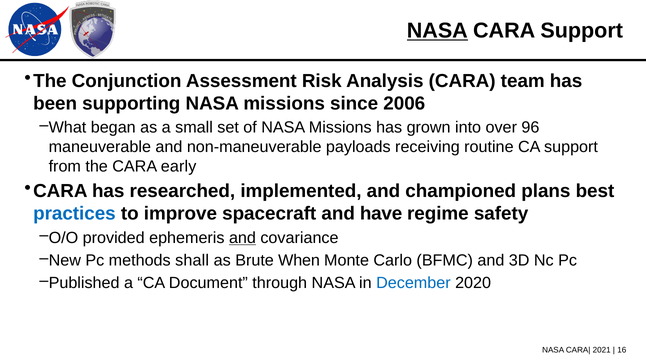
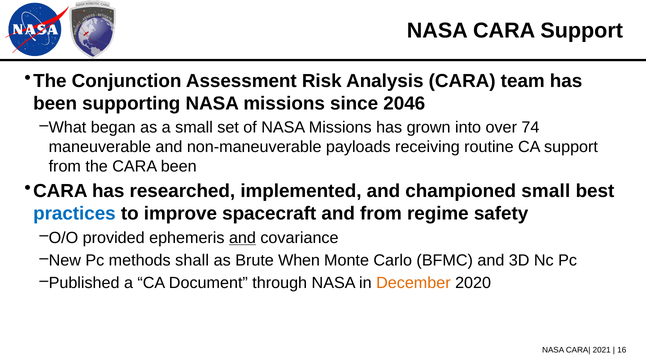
NASA at (437, 31) underline: present -> none
2006: 2006 -> 2046
96: 96 -> 74
CARA early: early -> been
championed plans: plans -> small
and have: have -> from
December colour: blue -> orange
